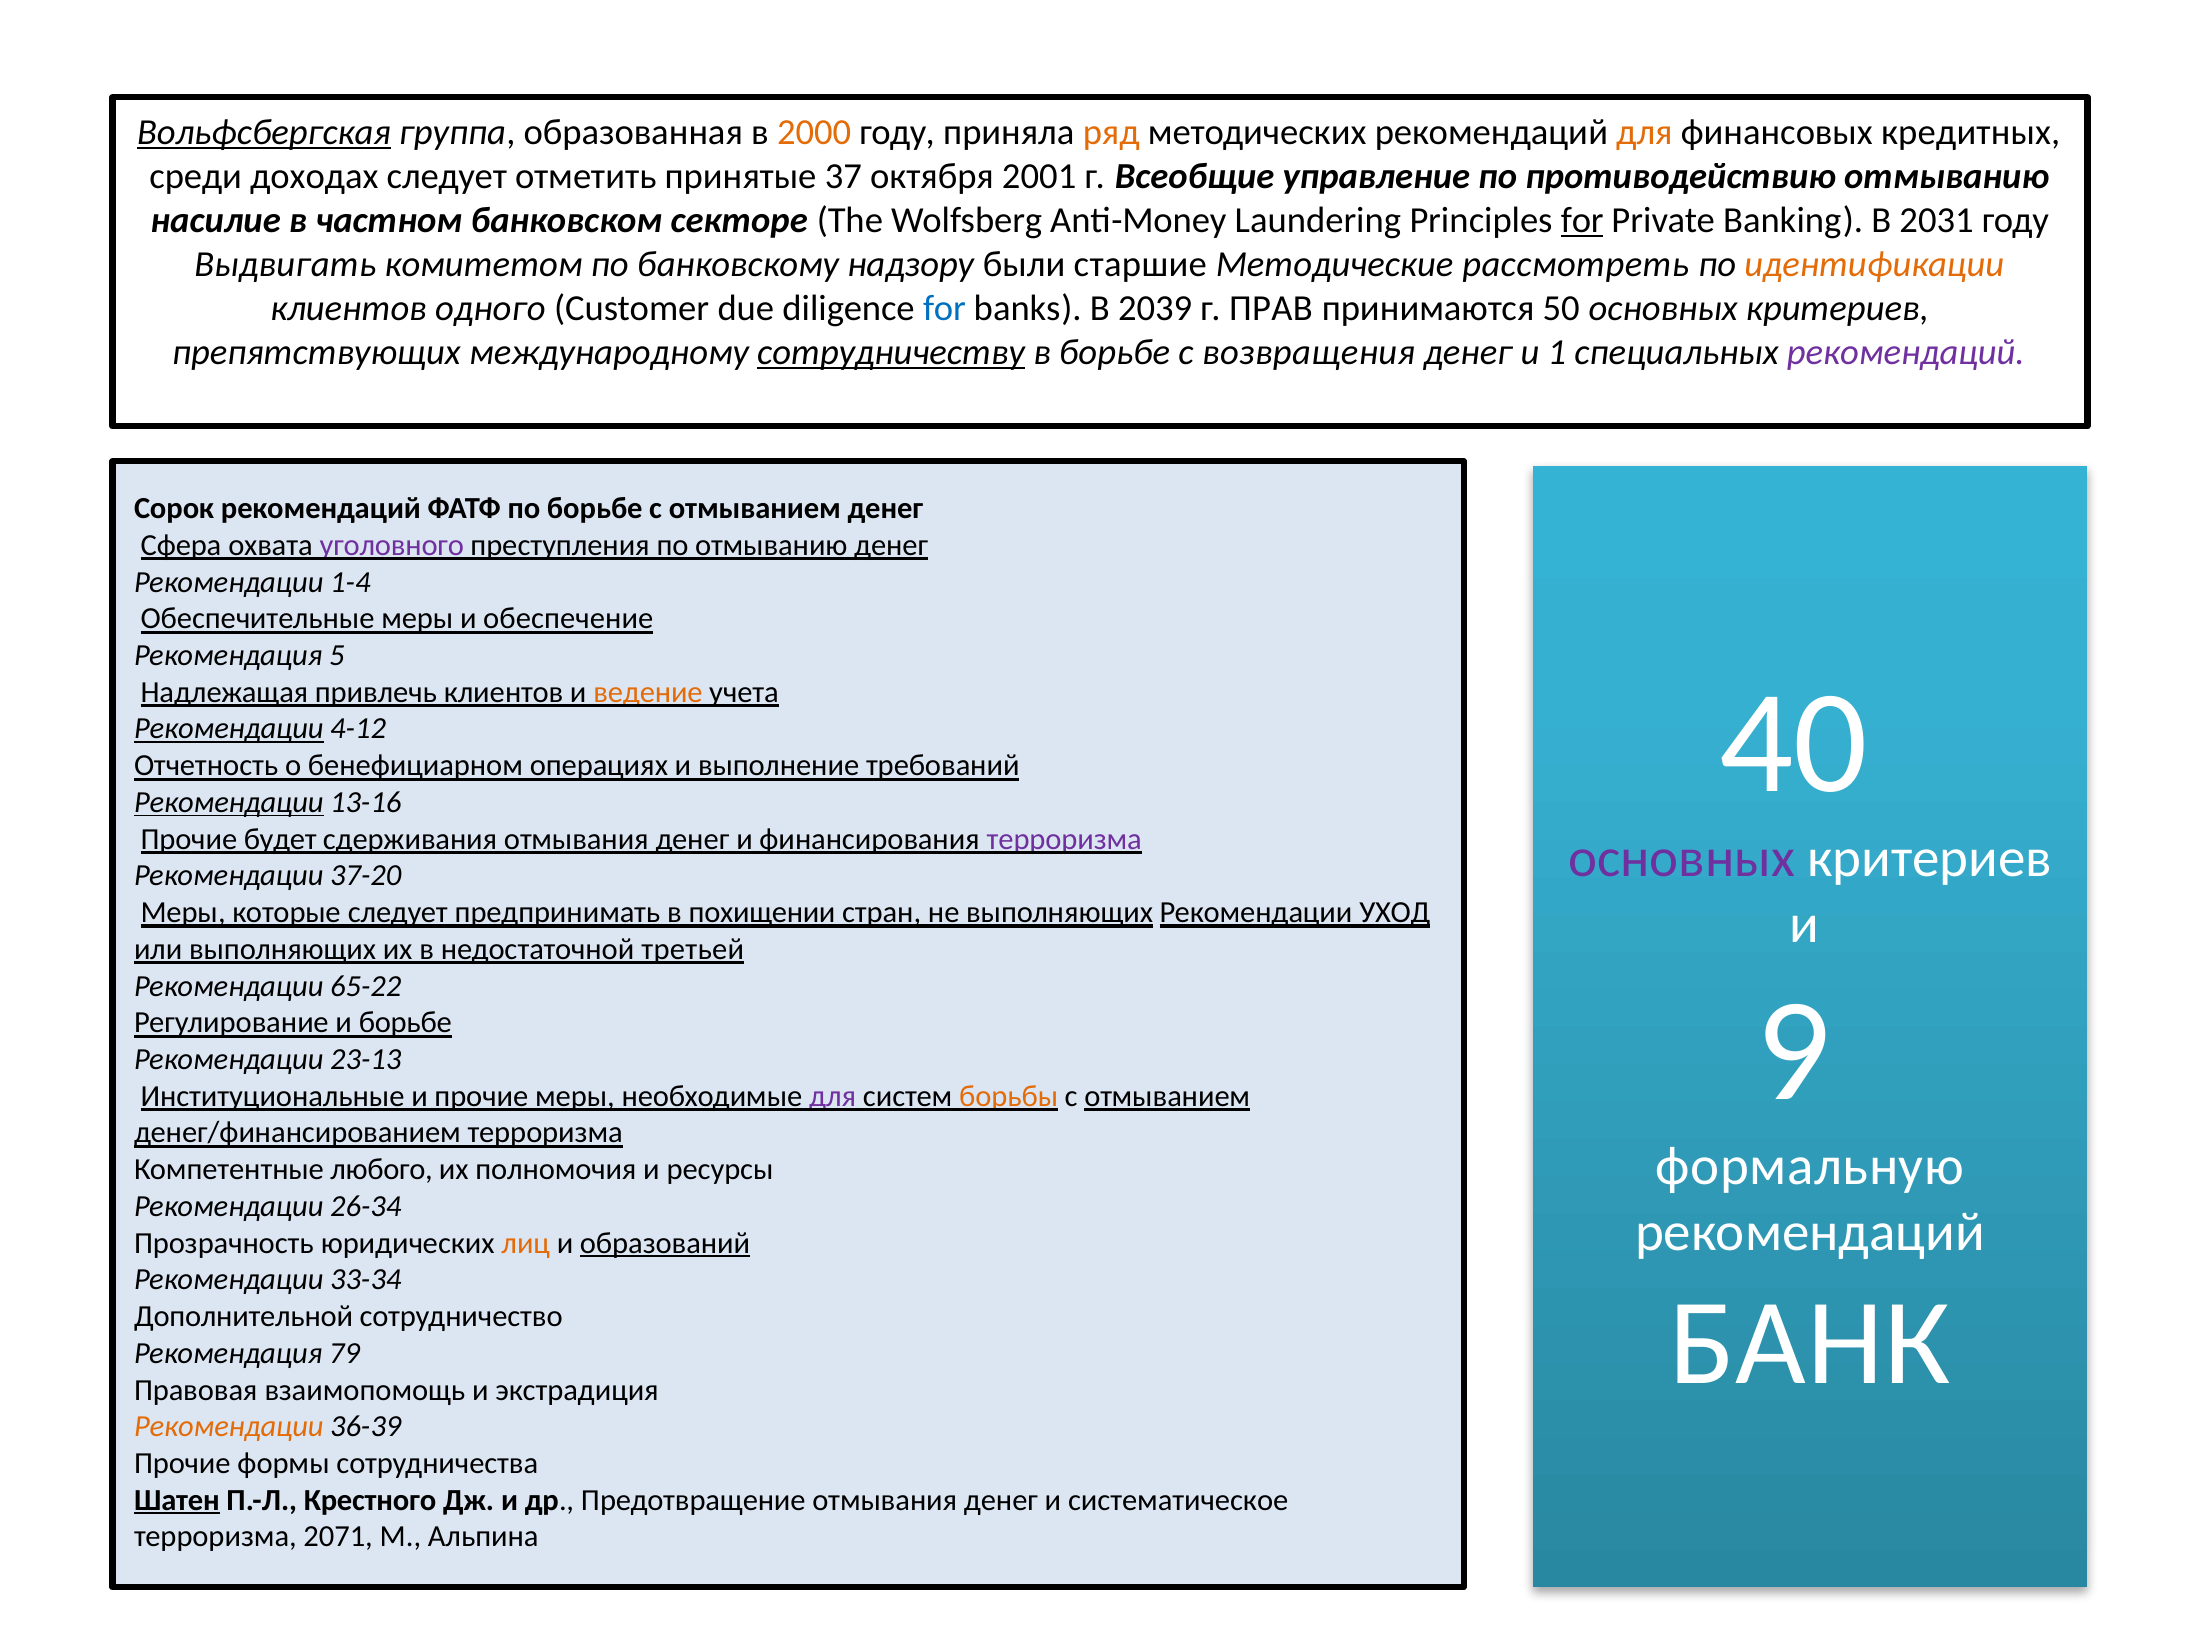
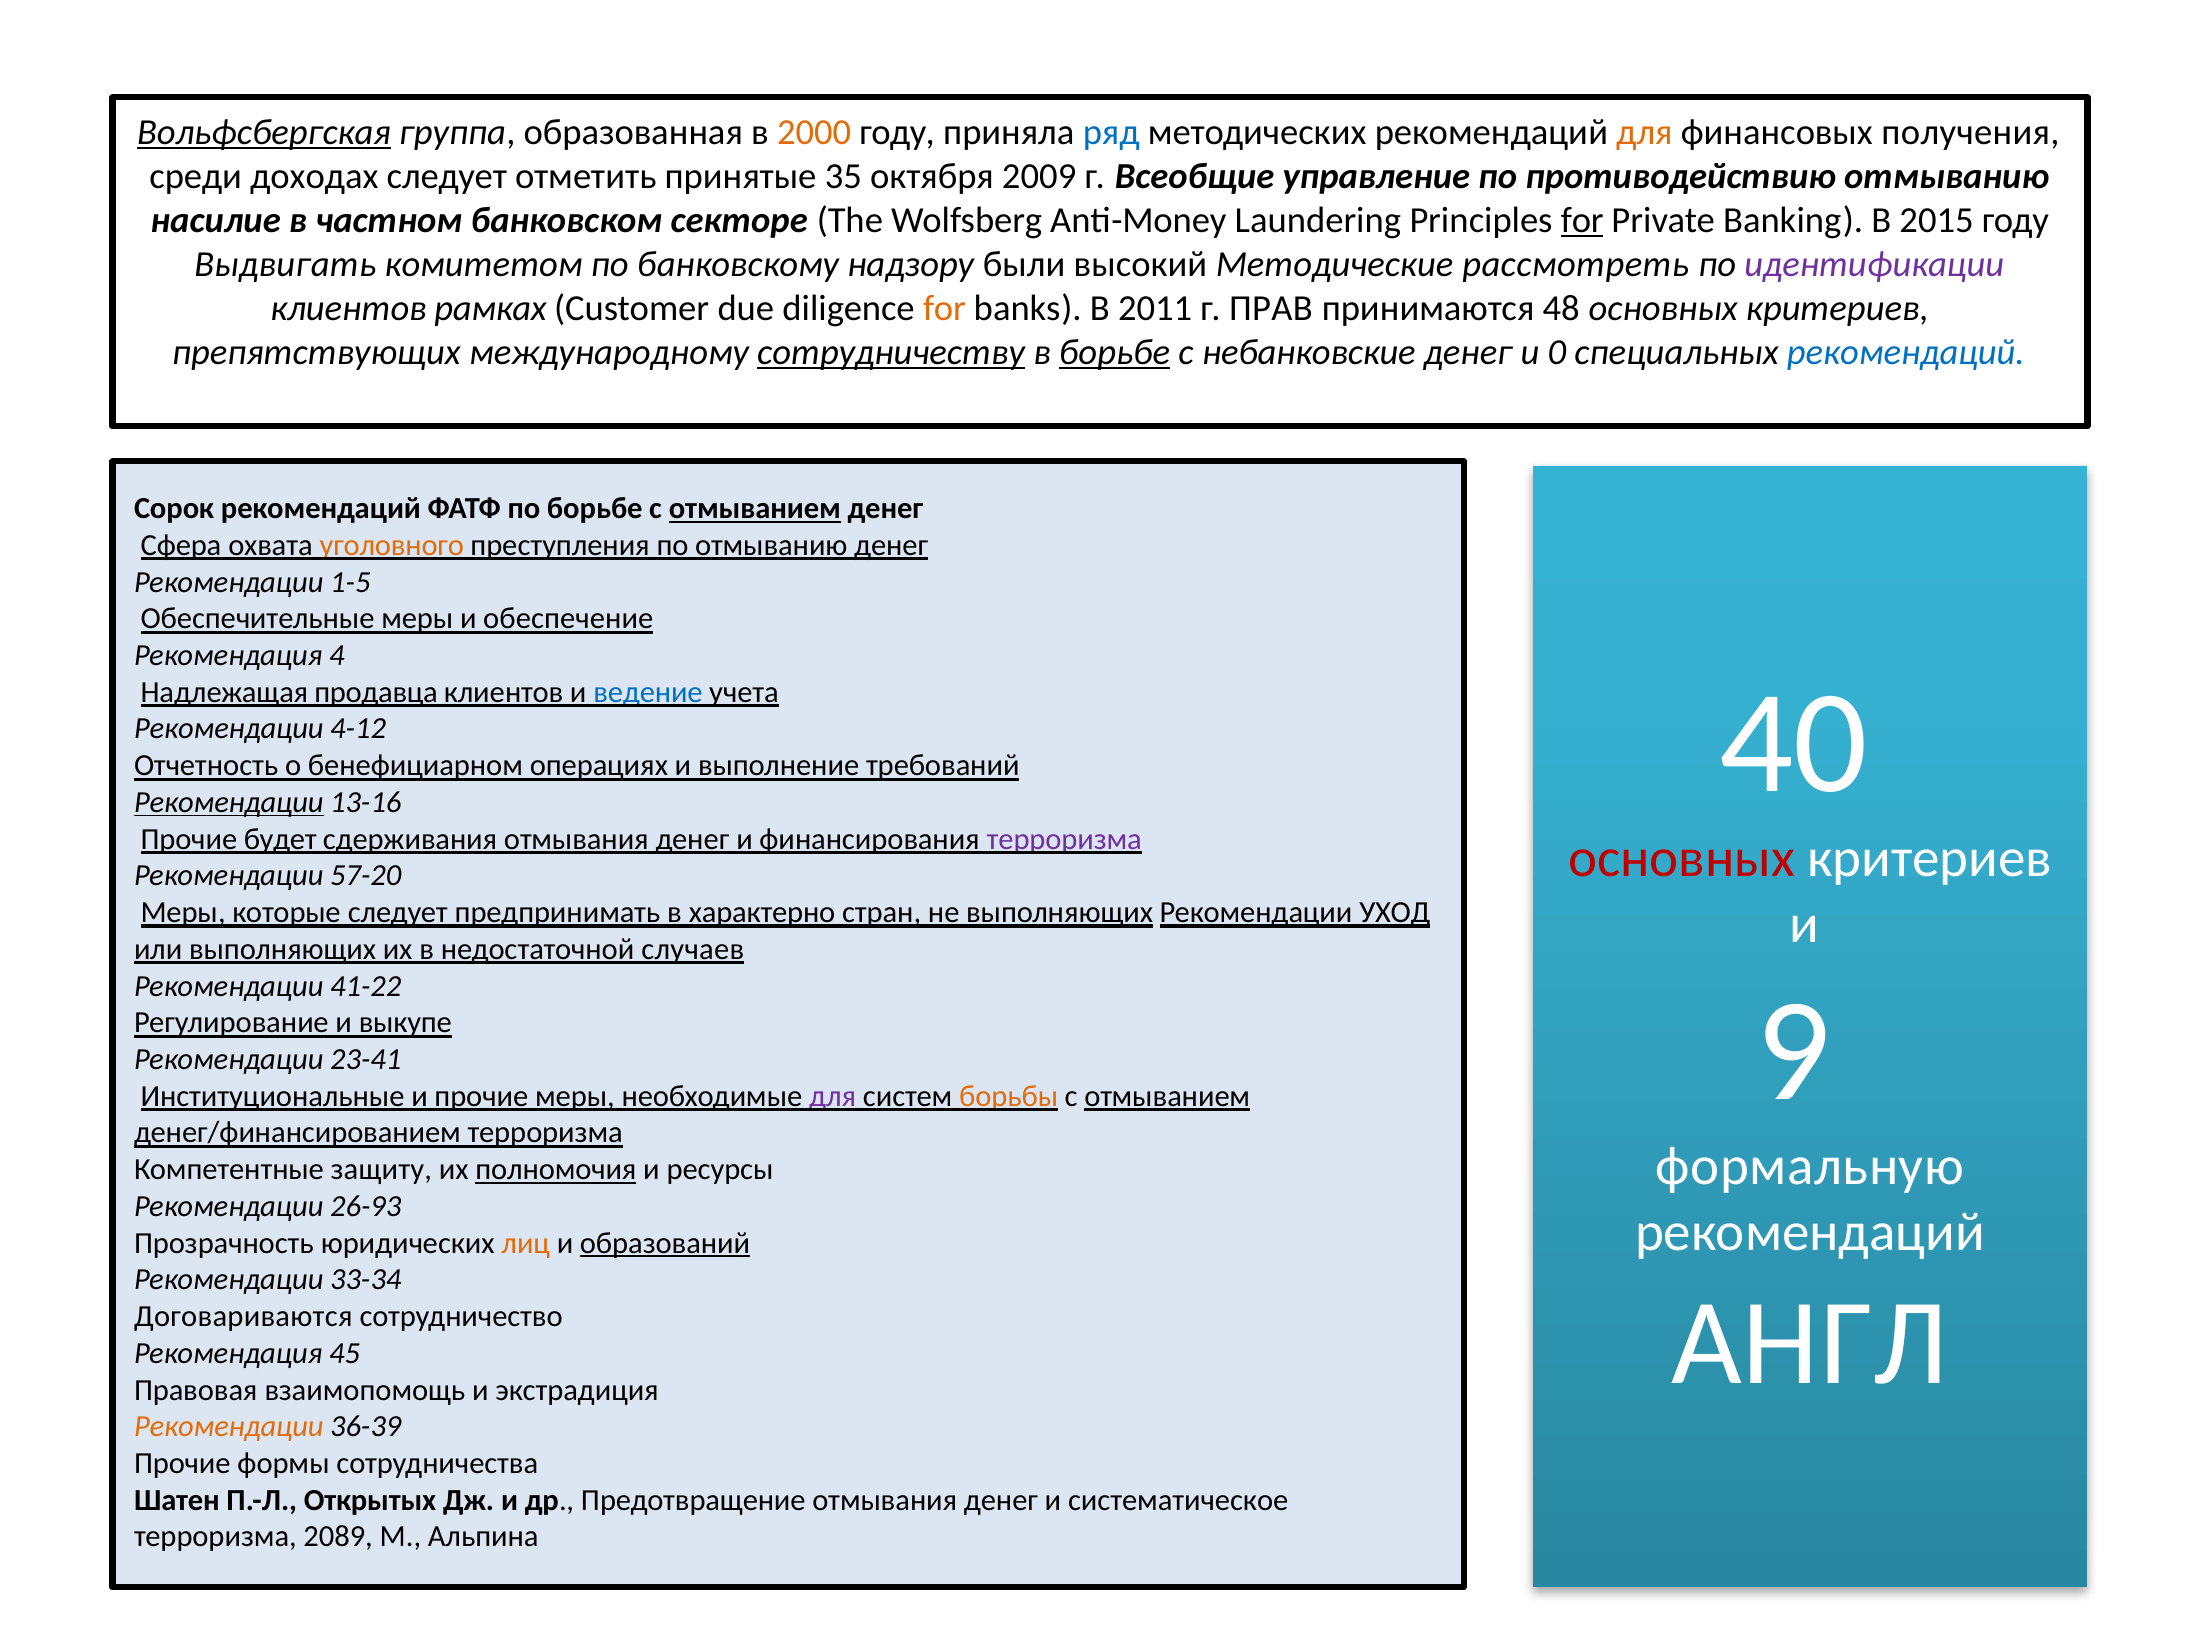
ряд colour: orange -> blue
кредитных: кредитных -> получения
37: 37 -> 35
2001: 2001 -> 2009
2031: 2031 -> 2015
старшие: старшие -> высокий
идентификации colour: orange -> purple
одного: одного -> рамках
for at (944, 308) colour: blue -> orange
2039: 2039 -> 2011
50: 50 -> 48
борьбе at (1115, 352) underline: none -> present
возвращения: возвращения -> небанковские
1: 1 -> 0
рекомендаций at (1906, 352) colour: purple -> blue
отмыванием at (755, 509) underline: none -> present
уголовного colour: purple -> orange
1-4: 1-4 -> 1-5
5: 5 -> 4
привлечь: привлечь -> продавца
ведение colour: orange -> blue
Рекомендации at (229, 729) underline: present -> none
основных at (1682, 858) colour: purple -> red
37-20: 37-20 -> 57-20
похищении: похищении -> характерно
третьей: третьей -> случаев
65-22: 65-22 -> 41-22
и борьбе: борьбе -> выкупе
23-13: 23-13 -> 23-41
любого: любого -> защиту
полномочия underline: none -> present
26-34: 26-34 -> 26-93
БАНК: БАНК -> АНГЛ
Дополнительной: Дополнительной -> Договариваются
79: 79 -> 45
Шатен underline: present -> none
Крестного: Крестного -> Открытых
2071: 2071 -> 2089
